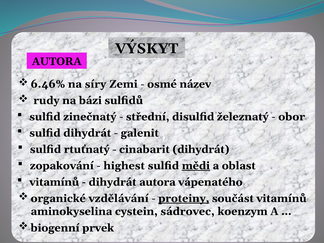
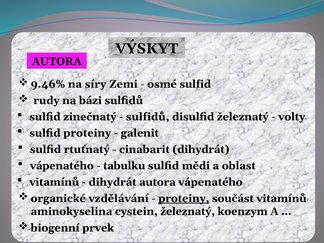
6.46%: 6.46% -> 9.46%
osmé název: název -> sulfid
střední at (148, 117): střední -> sulfidů
obor: obor -> volty
sulfid dihydrát: dihydrát -> proteiny
zopakování at (62, 166): zopakování -> vápenatého
highest: highest -> tabulku
mědi underline: present -> none
cystein sádrovec: sádrovec -> železnatý
